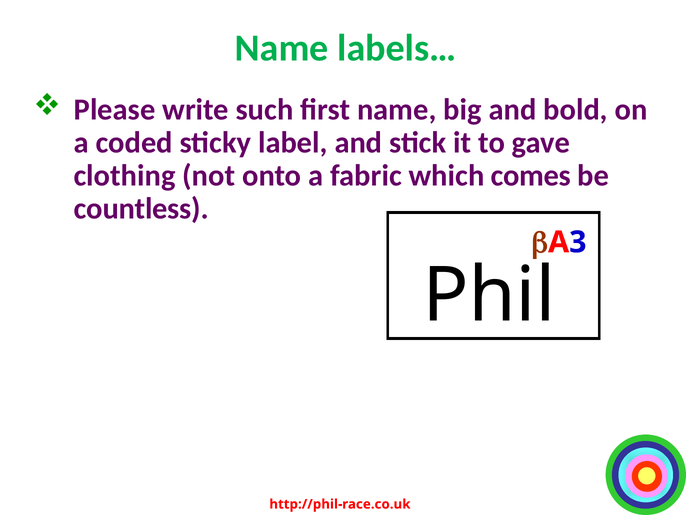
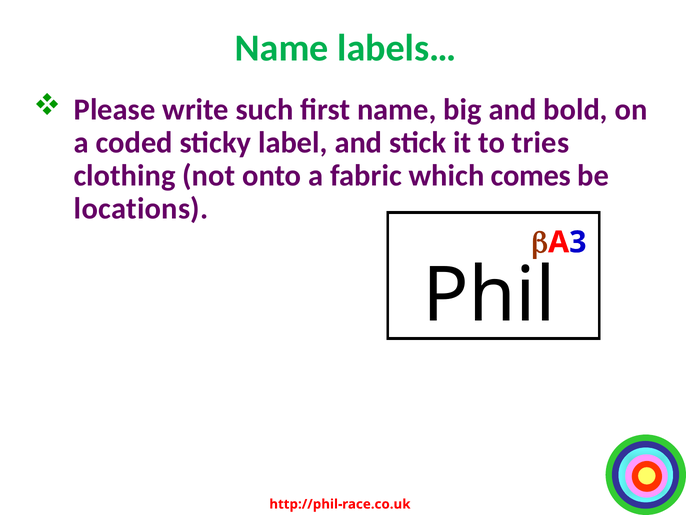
gave: gave -> tries
countless: countless -> locations
